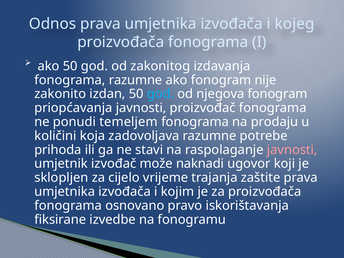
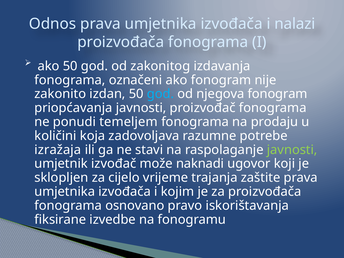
kojeg: kojeg -> nalazi
fonograma razumne: razumne -> označeni
prihoda: prihoda -> izražaja
javnosti at (292, 150) colour: pink -> light green
